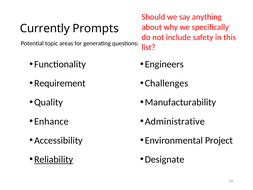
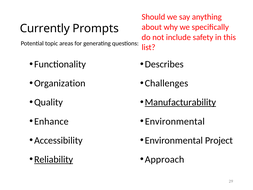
Engineers: Engineers -> Describes
Requirement: Requirement -> Organization
Manufacturability underline: none -> present
Administrative at (175, 121): Administrative -> Environmental
Designate: Designate -> Approach
